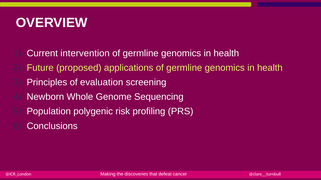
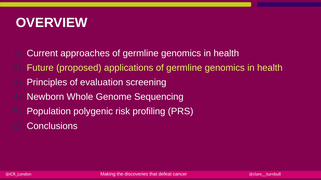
intervention: intervention -> approaches
